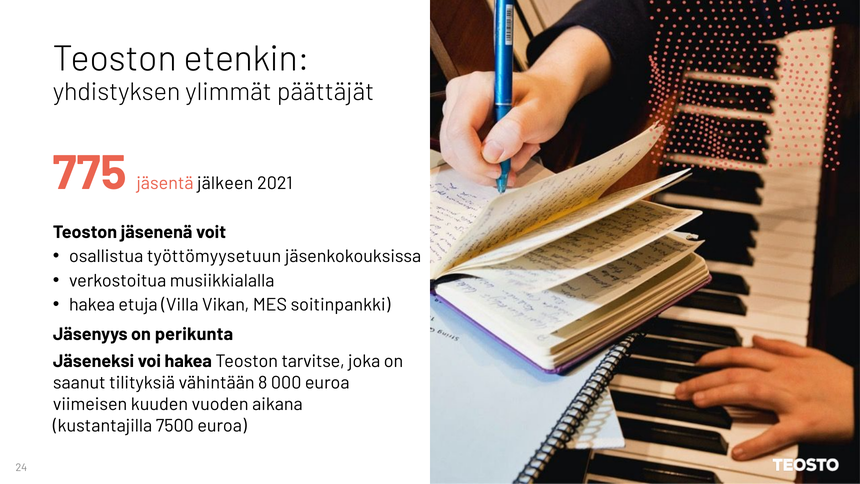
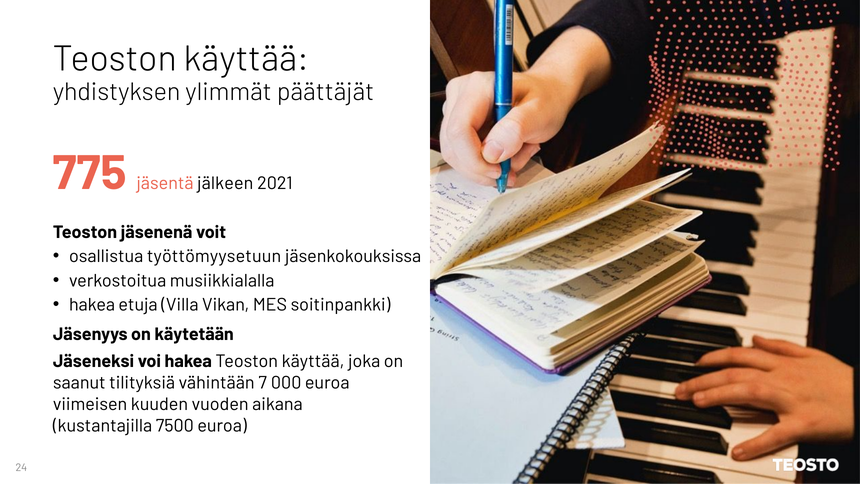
etenkin at (247, 59): etenkin -> käyttää
perikunta: perikunta -> käytetään
hakea Teoston tarvitse: tarvitse -> käyttää
8: 8 -> 7
